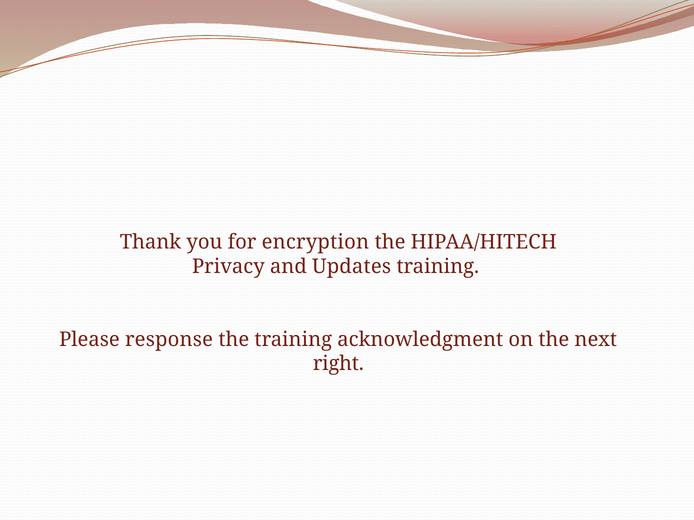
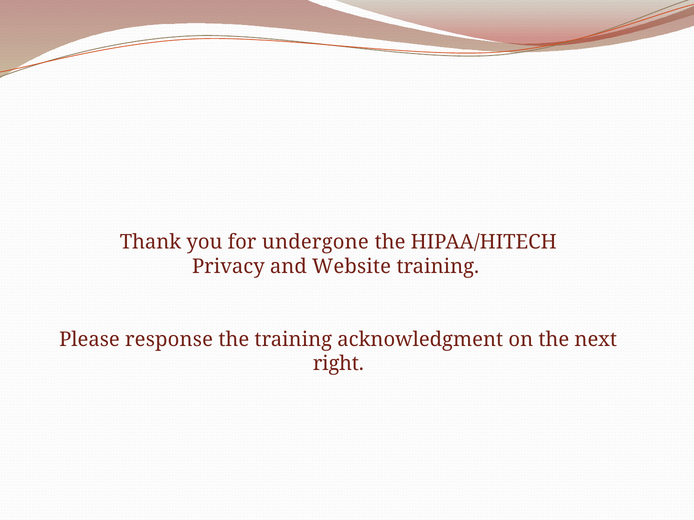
encryption: encryption -> undergone
Updates: Updates -> Website
